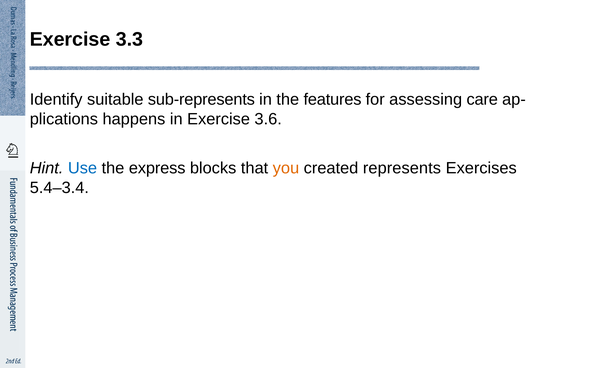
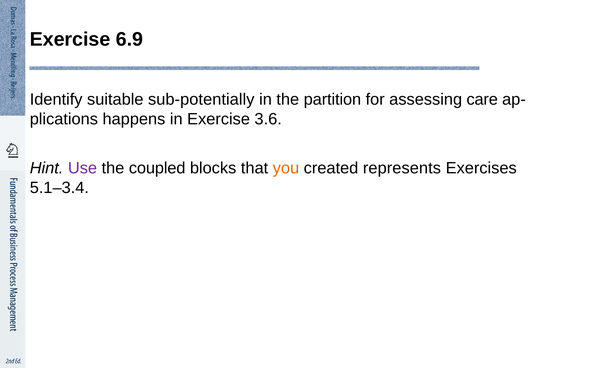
3.3: 3.3 -> 6.9
sub-represents: sub-represents -> sub-potentially
features: features -> partition
Use colour: blue -> purple
express: express -> coupled
5.4–3.4: 5.4–3.4 -> 5.1–3.4
